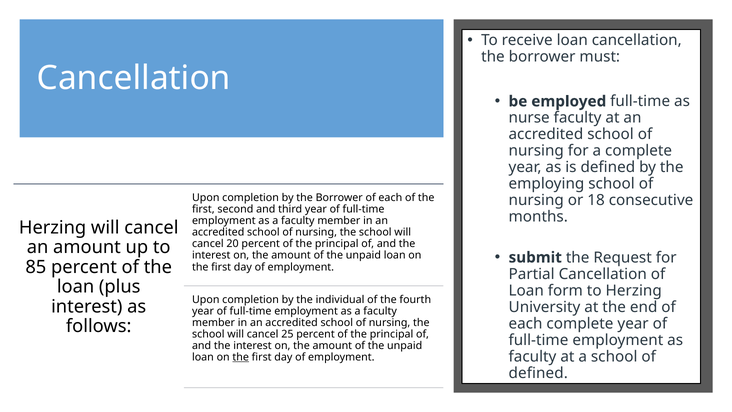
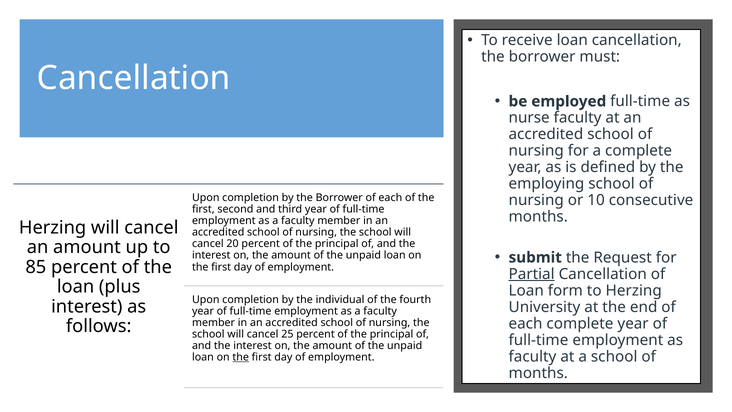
18: 18 -> 10
Partial underline: none -> present
defined at (538, 373): defined -> months
